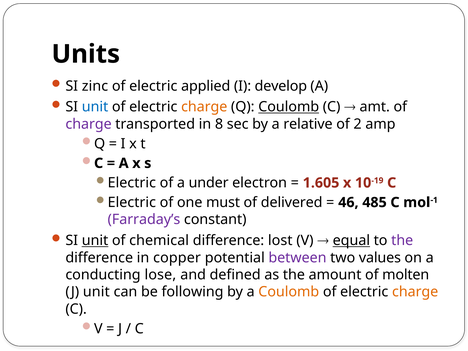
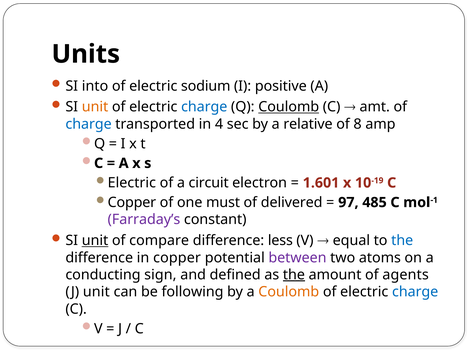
zinc: zinc -> into
applied: applied -> sodium
develop: develop -> positive
unit at (95, 107) colour: blue -> orange
charge at (204, 107) colour: orange -> blue
charge at (89, 124) colour: purple -> blue
8: 8 -> 4
2: 2 -> 8
under: under -> circuit
1.605: 1.605 -> 1.601
Electric at (132, 202): Electric -> Copper
46: 46 -> 97
chemical: chemical -> compare
lost: lost -> less
equal underline: present -> none
the at (402, 240) colour: purple -> blue
values: values -> atoms
lose: lose -> sign
the at (294, 275) underline: none -> present
molten: molten -> agents
charge at (415, 292) colour: orange -> blue
